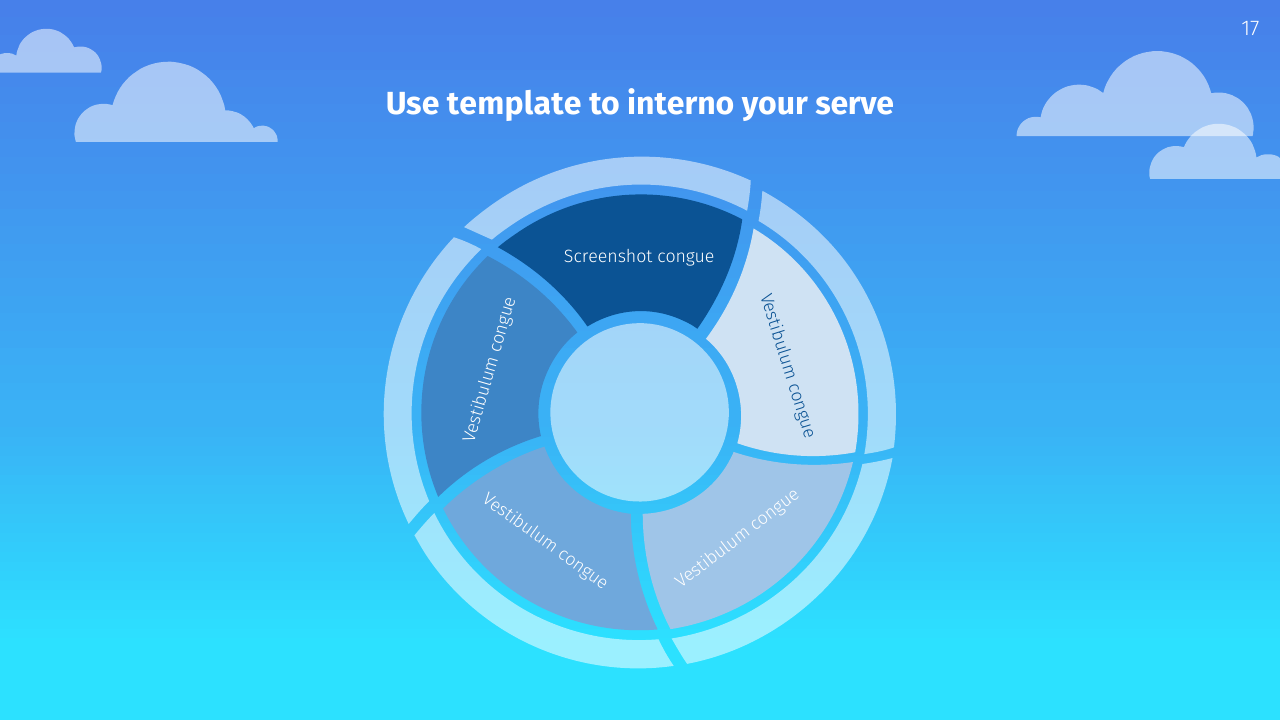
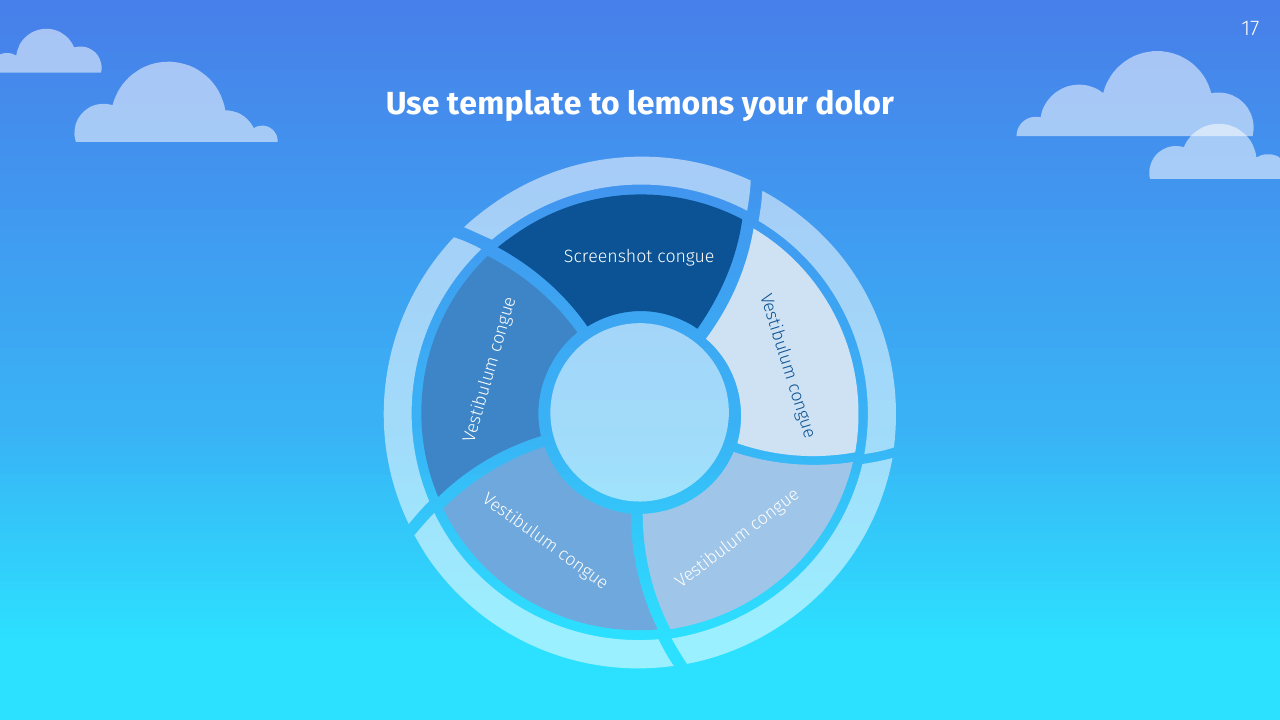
interno: interno -> lemons
serve: serve -> dolor
